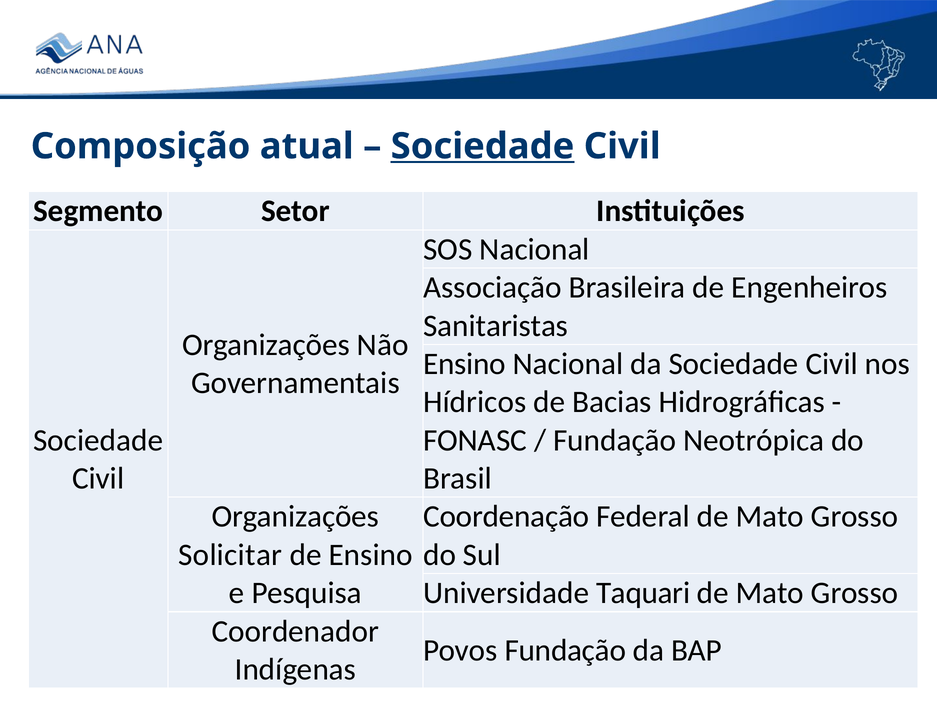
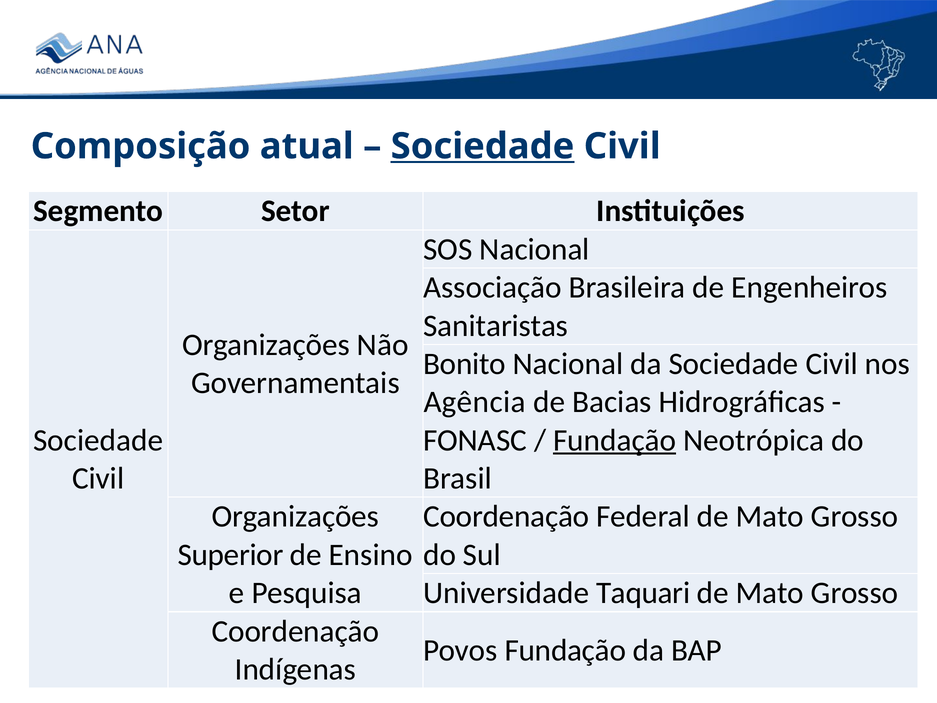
Ensino at (465, 364): Ensino -> Bonito
Hídricos: Hídricos -> Agência
Fundação at (615, 440) underline: none -> present
Solicitar: Solicitar -> Superior
Coordenador at (295, 631): Coordenador -> Coordenação
